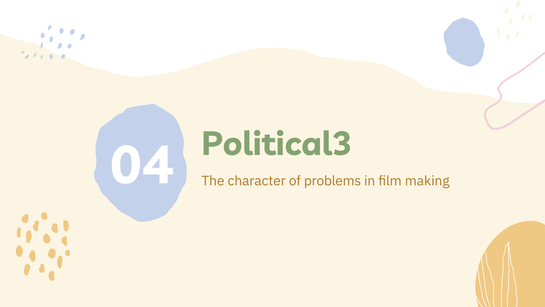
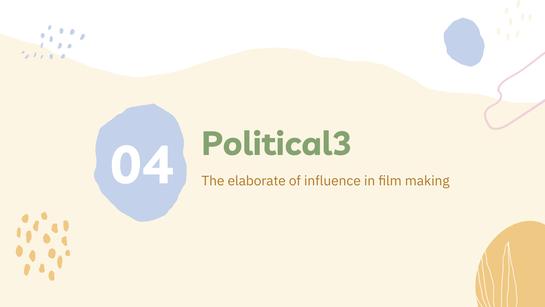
character: character -> elaborate
problems: problems -> influence
